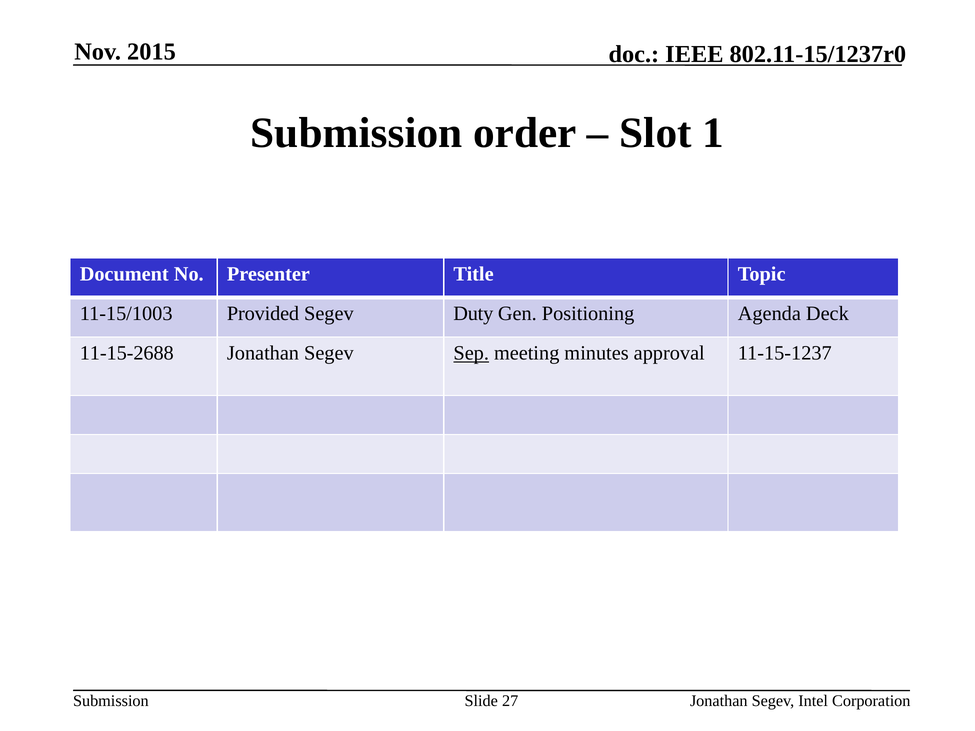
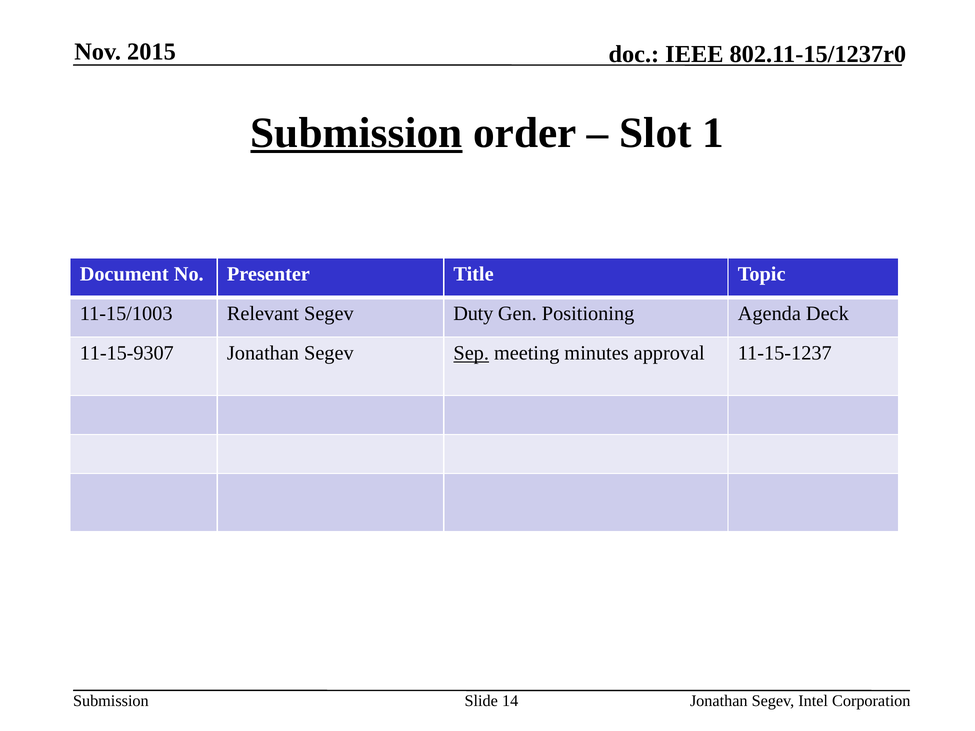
Submission at (356, 133) underline: none -> present
Provided: Provided -> Relevant
11-15-2688: 11-15-2688 -> 11-15-9307
27: 27 -> 14
